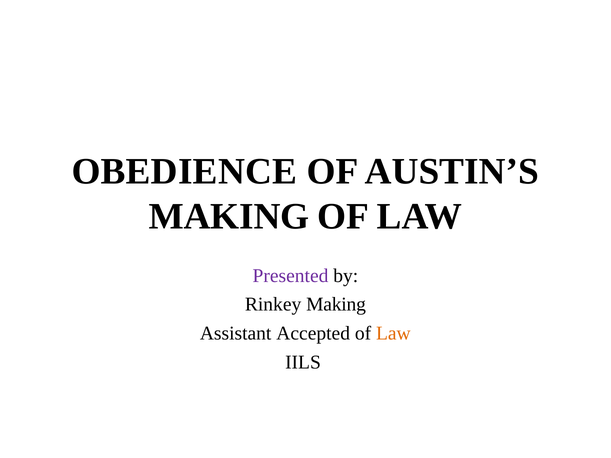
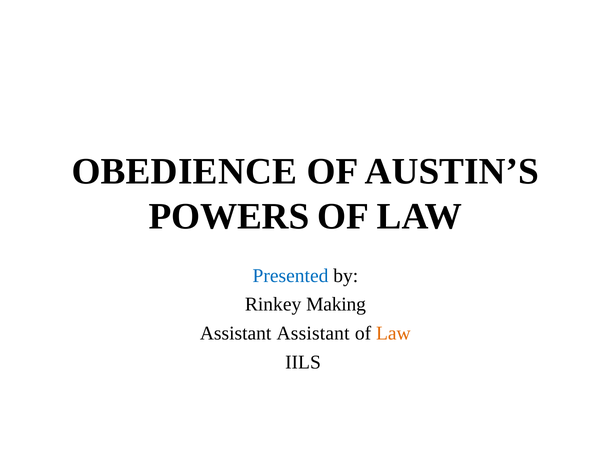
MAKING at (229, 216): MAKING -> POWERS
Presented colour: purple -> blue
Assistant Accepted: Accepted -> Assistant
